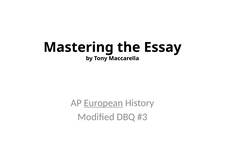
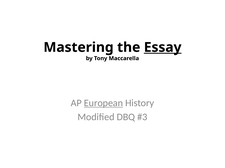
Essay underline: none -> present
